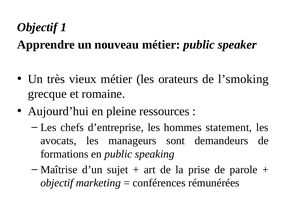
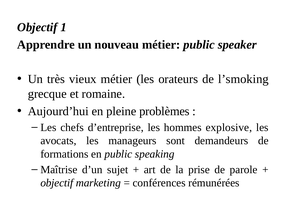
ressources: ressources -> problèmes
statement: statement -> explosive
